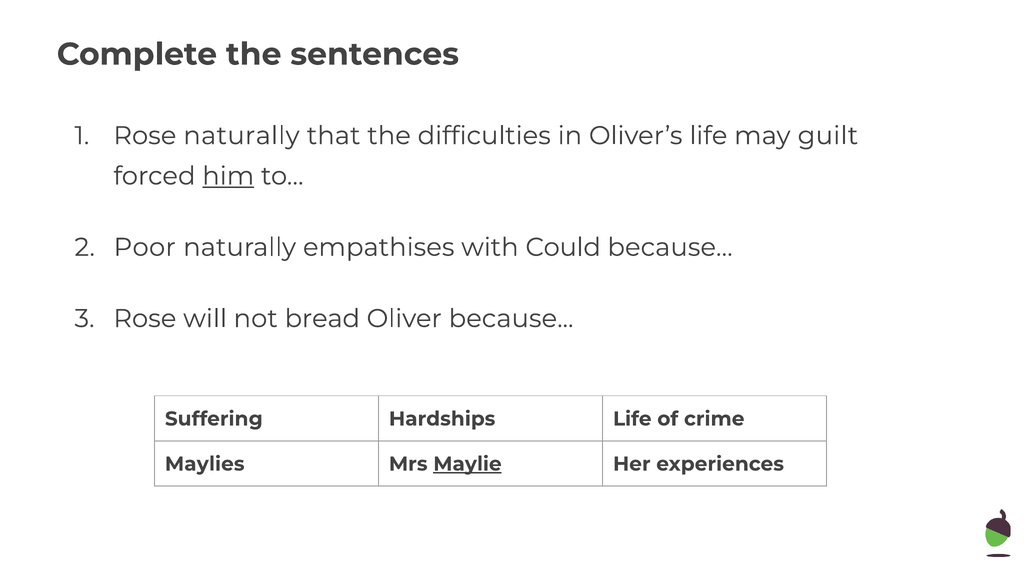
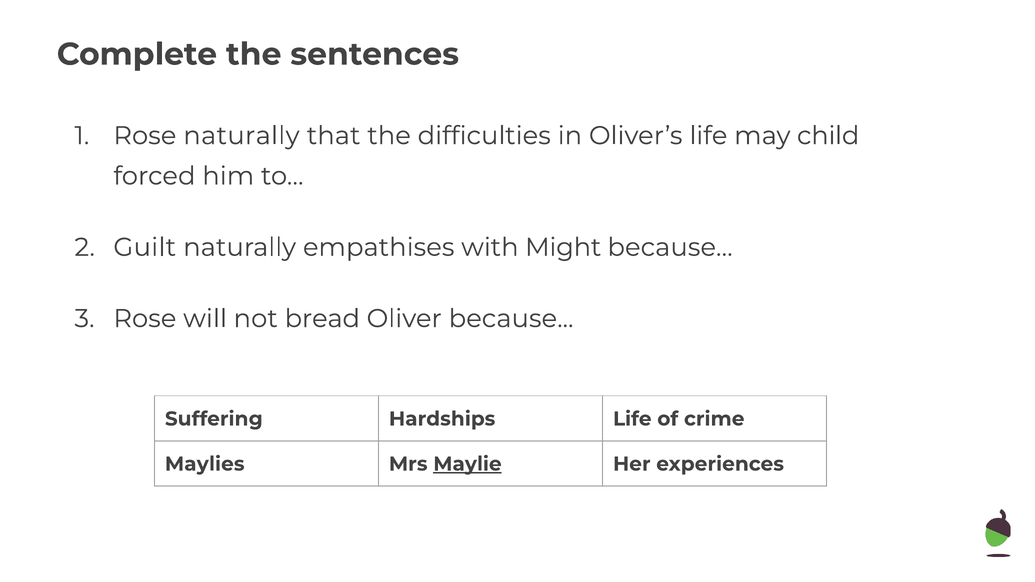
guilt: guilt -> child
him underline: present -> none
Poor: Poor -> Guilt
Could: Could -> Might
